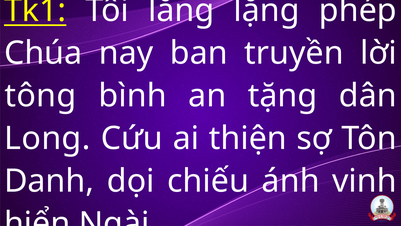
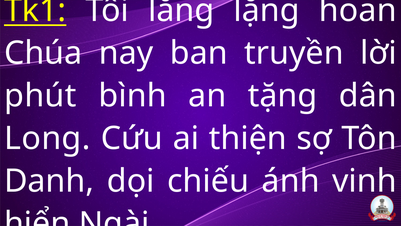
phép: phép -> hoan
tông: tông -> phút
